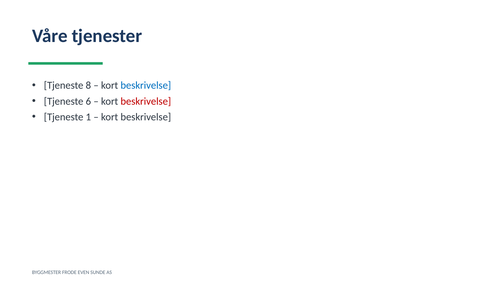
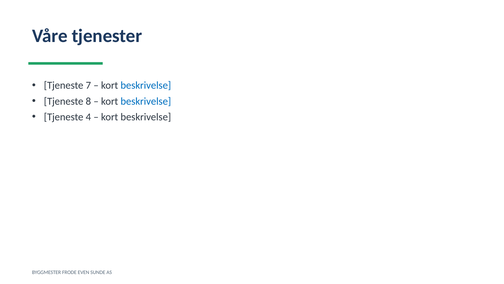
8: 8 -> 7
6: 6 -> 8
beskrivelse at (146, 101) colour: red -> blue
1: 1 -> 4
